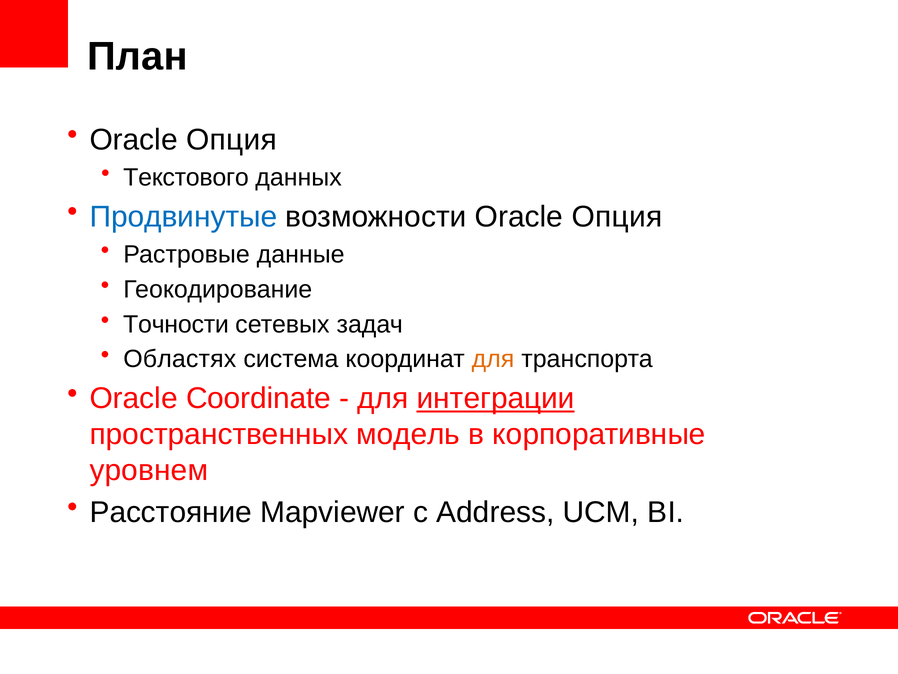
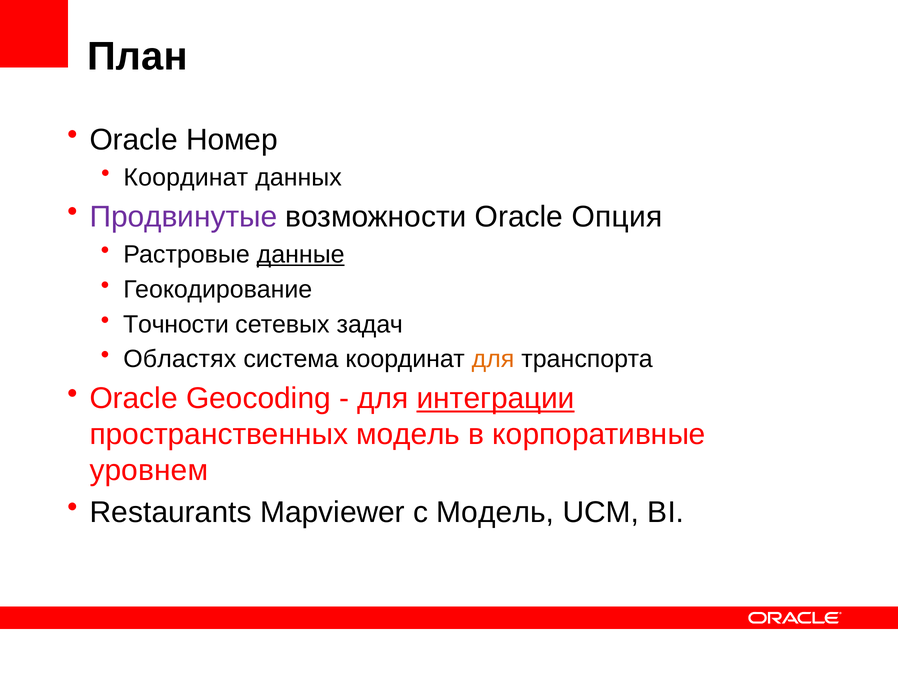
Опция at (232, 140): Опция -> Номер
Текстового at (186, 177): Текстового -> Координат
Продвинутые colour: blue -> purple
данные underline: none -> present
Coordinate: Coordinate -> Geocoding
Расстояние: Расстояние -> Restaurants
с Address: Address -> Модель
